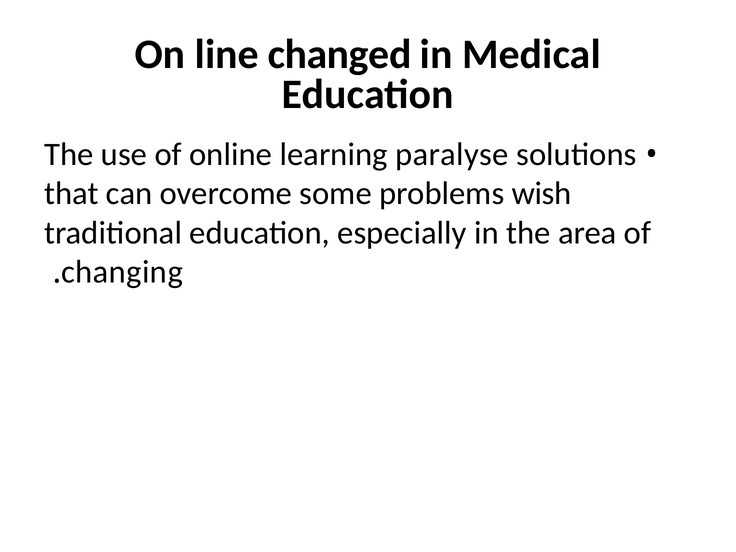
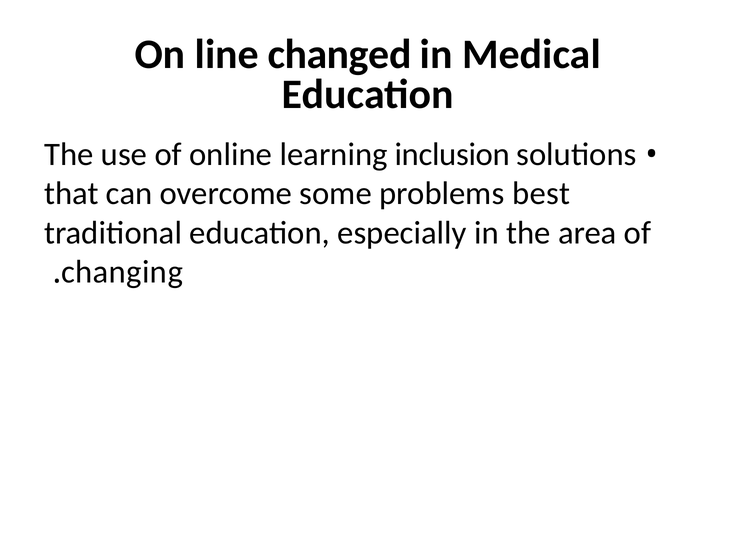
paralyse: paralyse -> inclusion
wish: wish -> best
